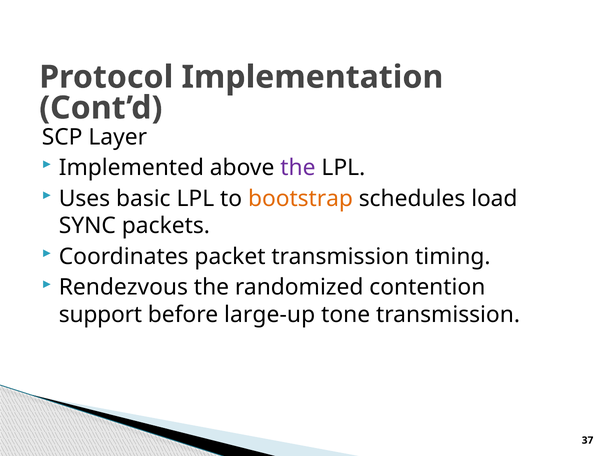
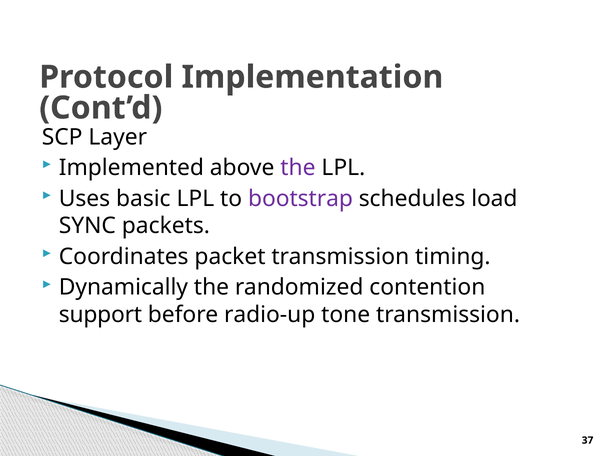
bootstrap colour: orange -> purple
Rendezvous: Rendezvous -> Dynamically
large-up: large-up -> radio-up
